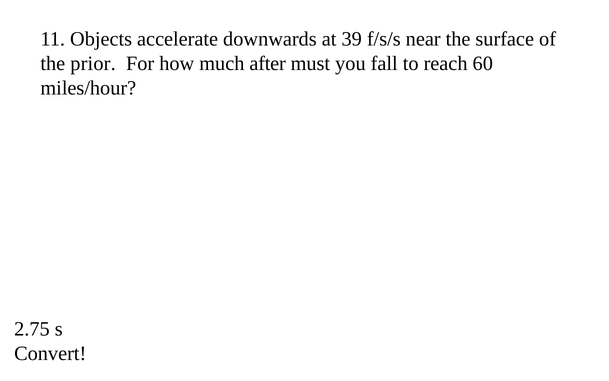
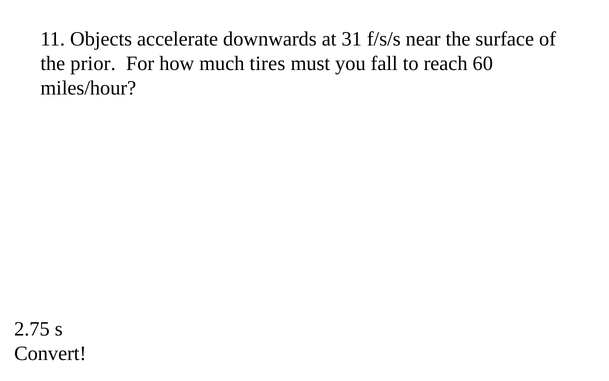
39: 39 -> 31
after: after -> tires
